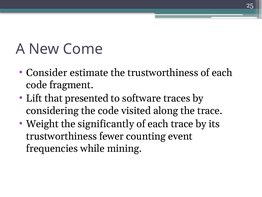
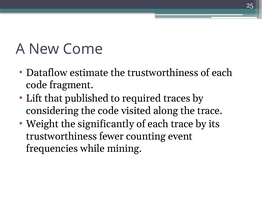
Consider: Consider -> Dataflow
presented: presented -> published
software: software -> required
